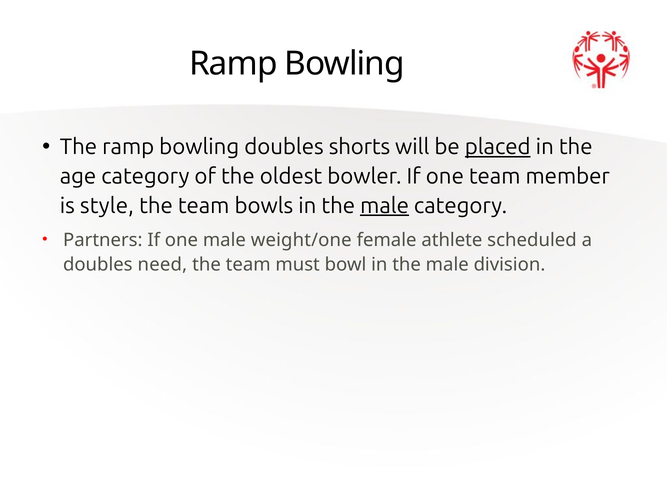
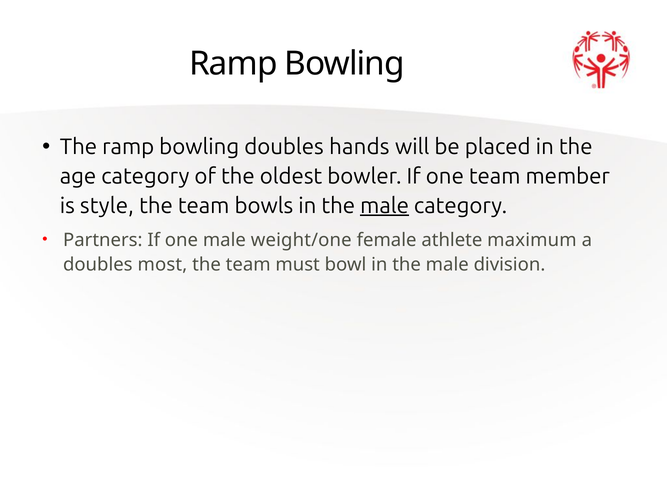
shorts: shorts -> hands
placed underline: present -> none
scheduled: scheduled -> maximum
need: need -> most
